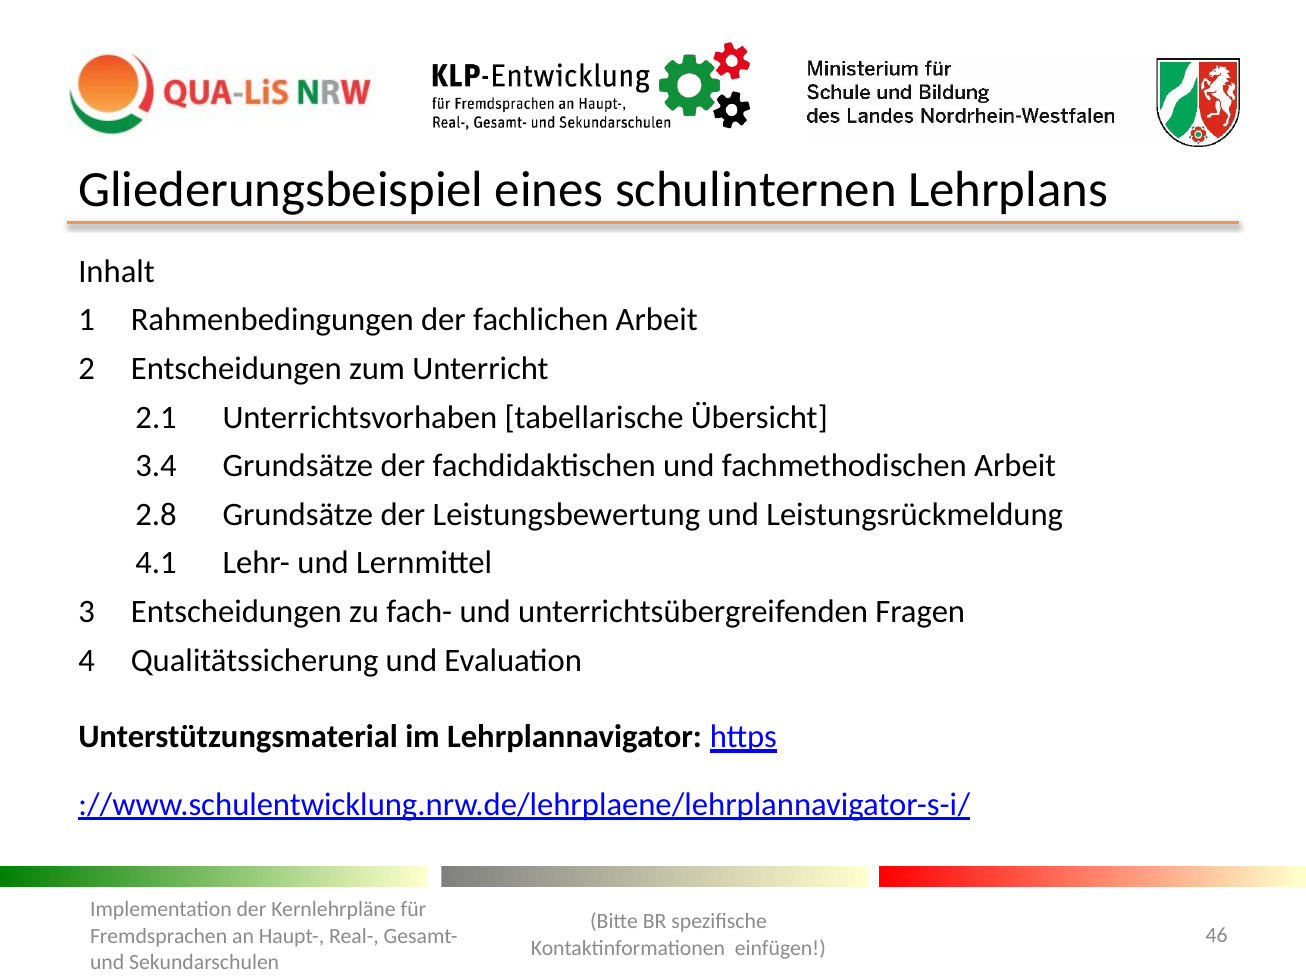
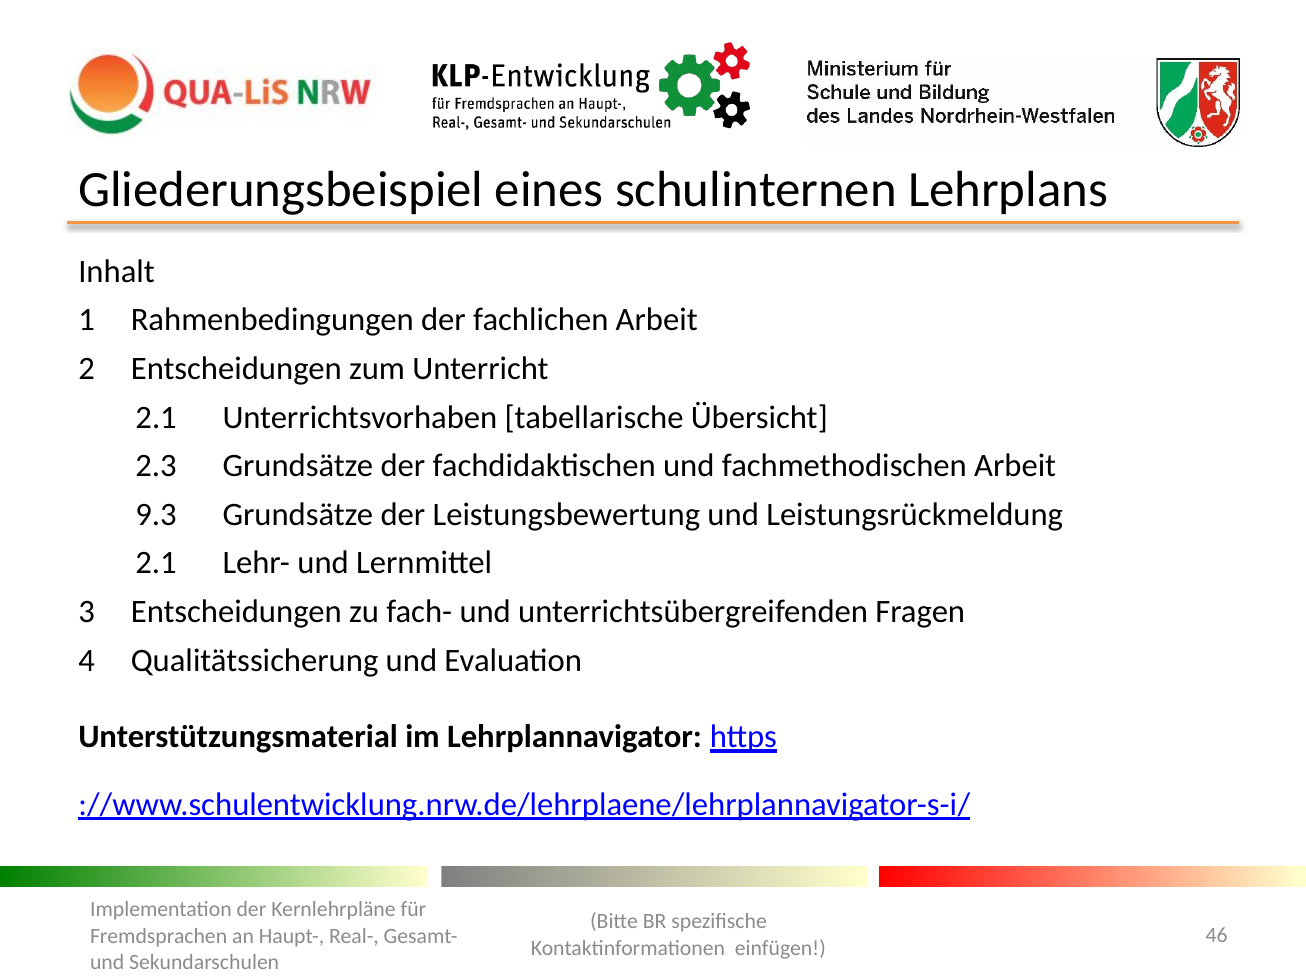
3.4: 3.4 -> 2.3
2.8: 2.8 -> 9.3
4.1 at (156, 563): 4.1 -> 2.1
